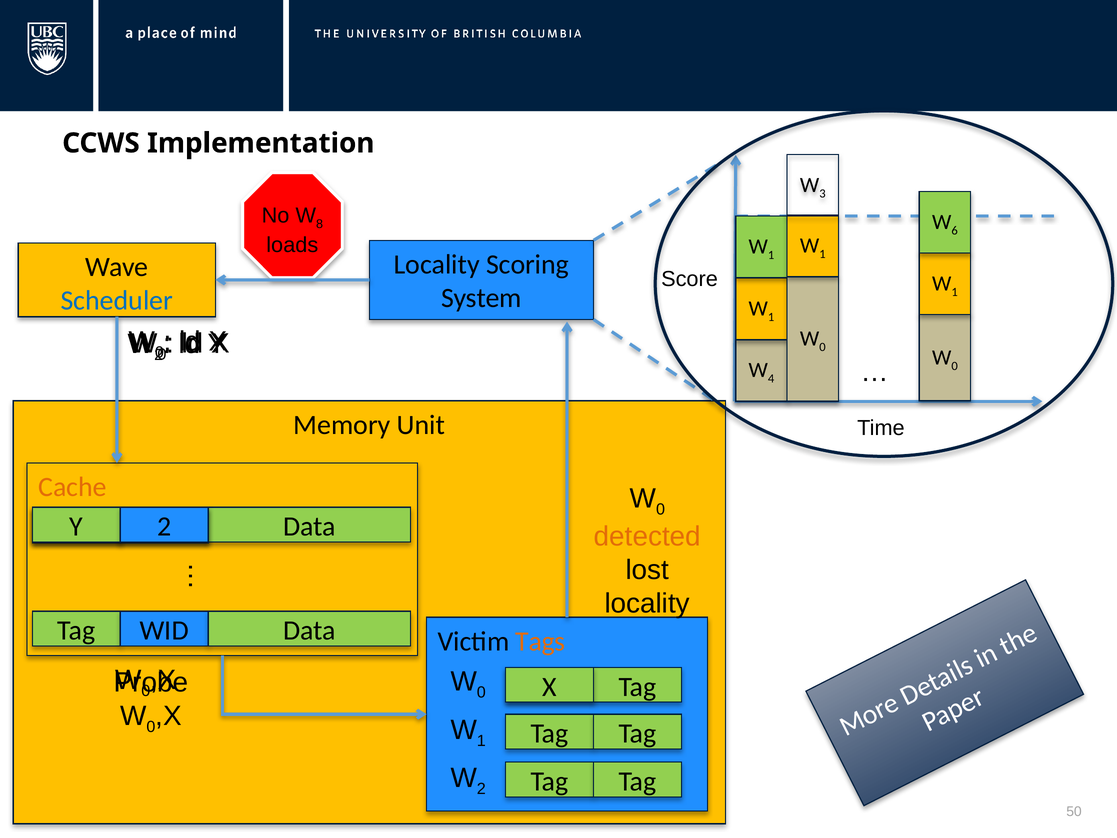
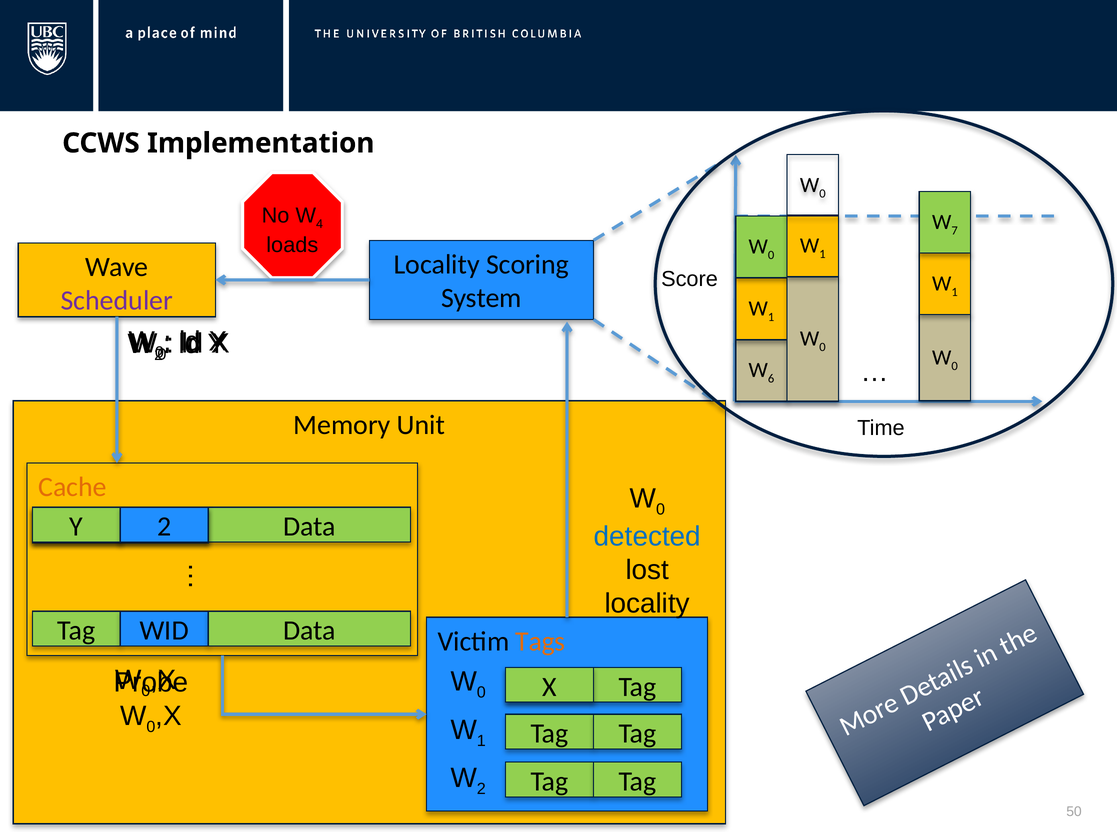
3 at (823, 193): 3 -> 0
8: 8 -> 4
6: 6 -> 7
1 at (771, 255): 1 -> 0
Scheduler colour: blue -> purple
4: 4 -> 6
detected colour: orange -> blue
